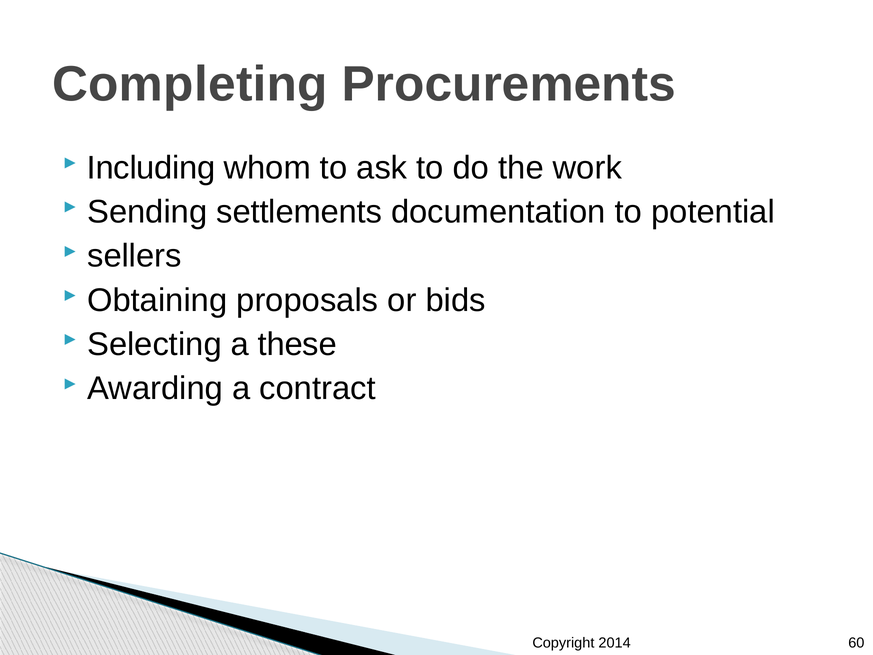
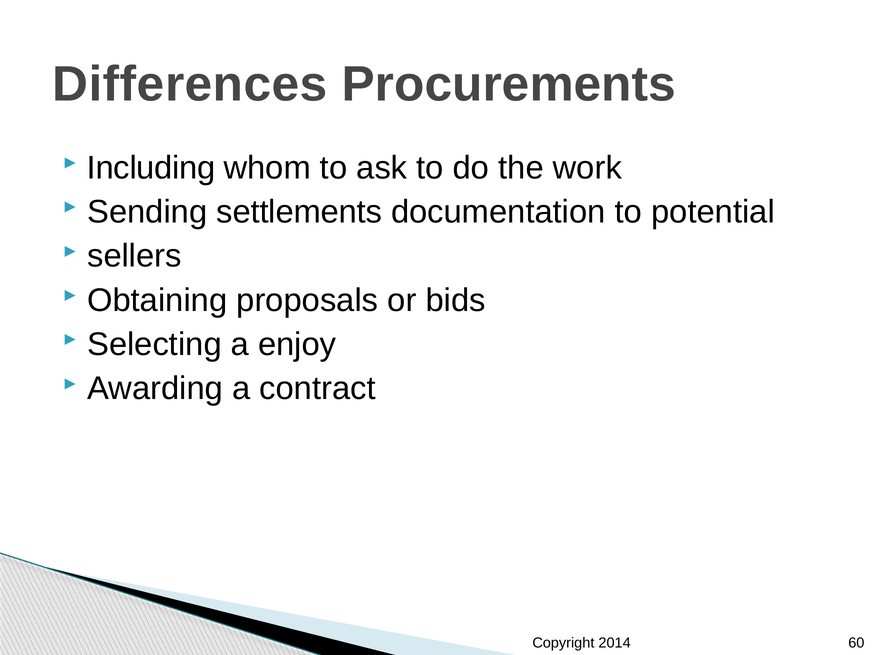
Completing: Completing -> Differences
these: these -> enjoy
